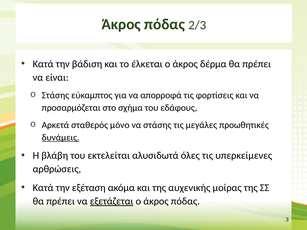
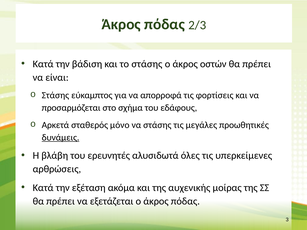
το έλκεται: έλκεται -> στάσης
δέρμα: δέρμα -> οστών
εκτελείται: εκτελείται -> ερευνητές
εξετάζεται underline: present -> none
